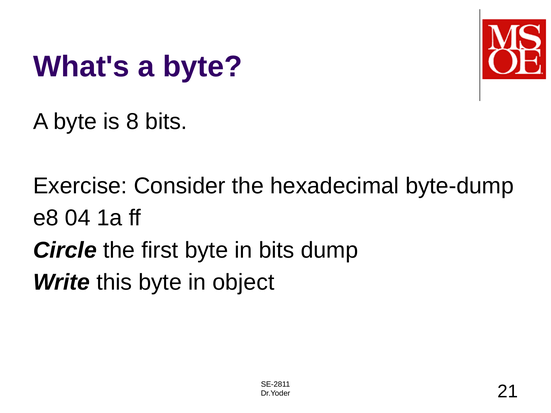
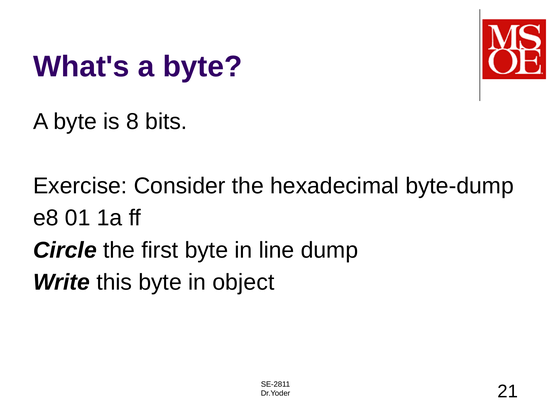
04: 04 -> 01
in bits: bits -> line
